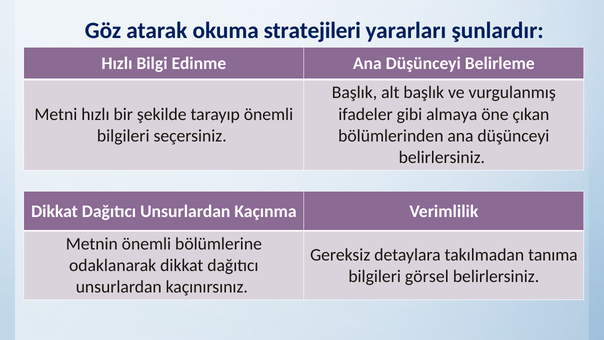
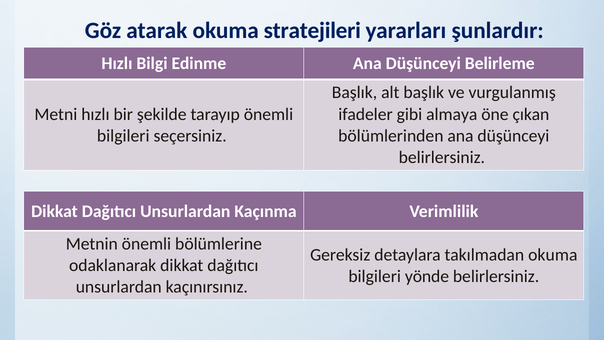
takılmadan tanıma: tanıma -> okuma
görsel: görsel -> yönde
